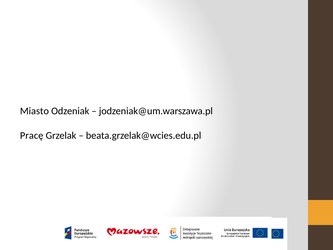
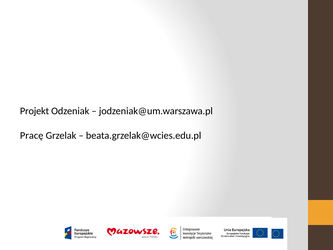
Miasto: Miasto -> Projekt
